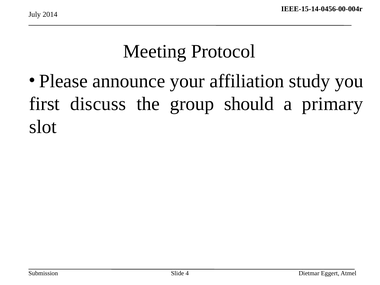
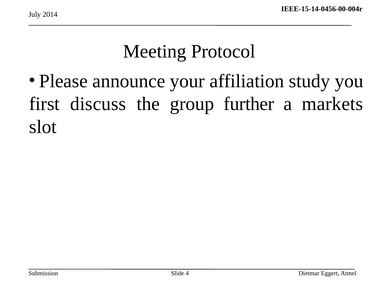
should: should -> further
primary: primary -> markets
